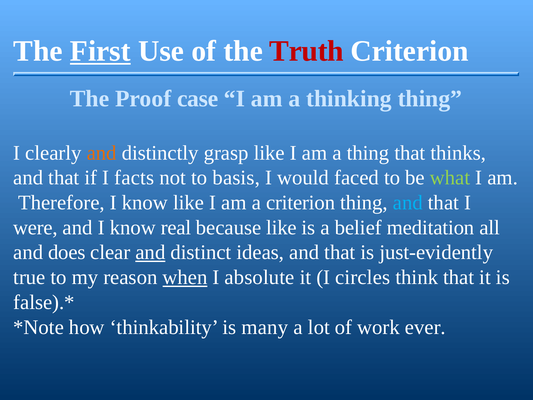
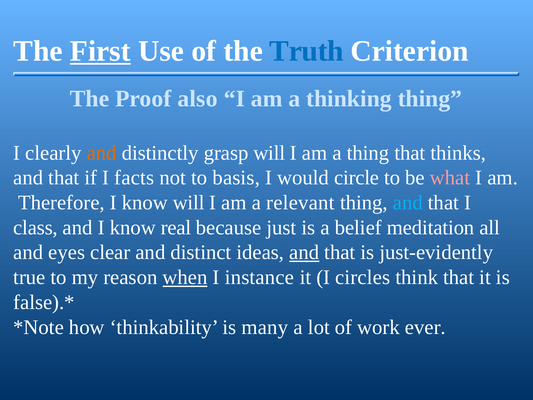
Truth colour: red -> blue
case: case -> also
grasp like: like -> will
faced: faced -> circle
what colour: light green -> pink
know like: like -> will
a criterion: criterion -> relevant
were: were -> class
because like: like -> just
does: does -> eyes
and at (150, 252) underline: present -> none
and at (304, 252) underline: none -> present
absolute: absolute -> instance
